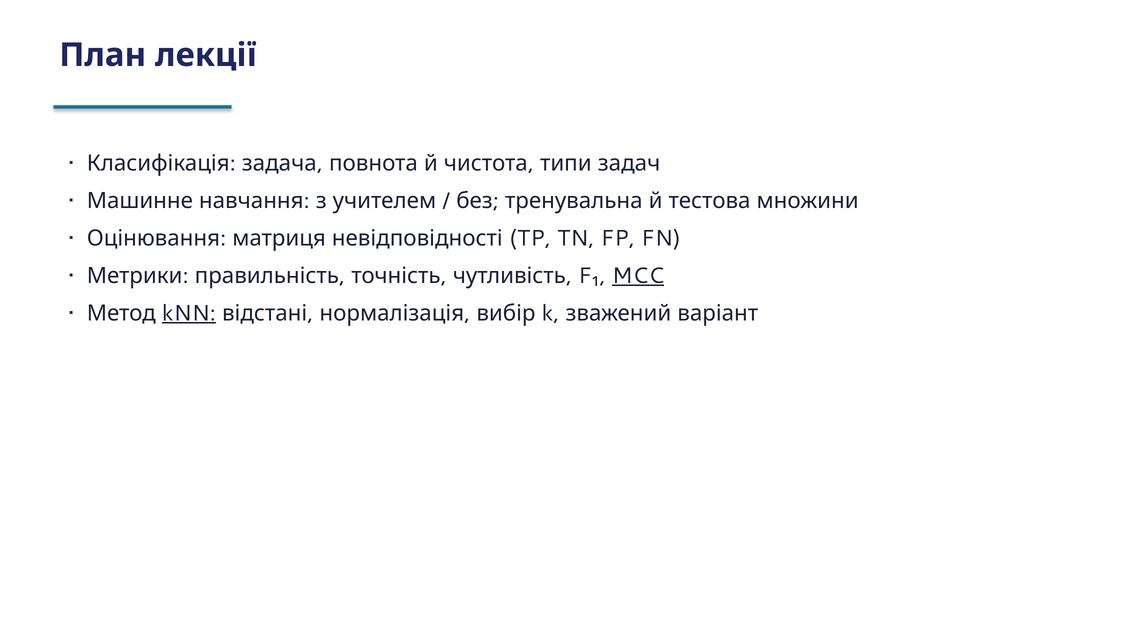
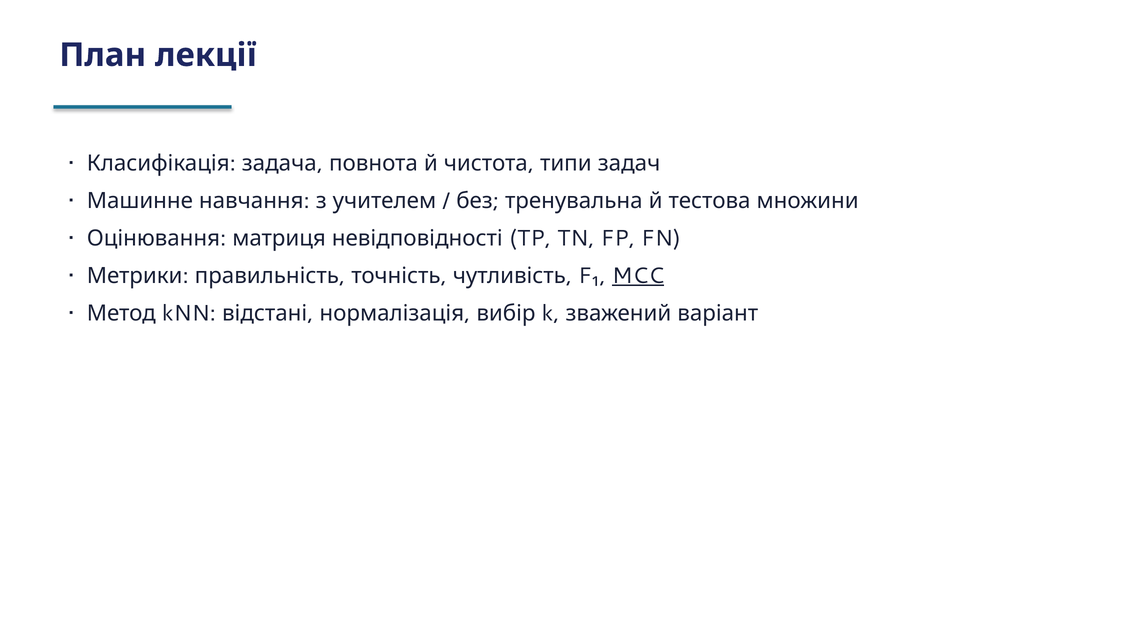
kNN underline: present -> none
